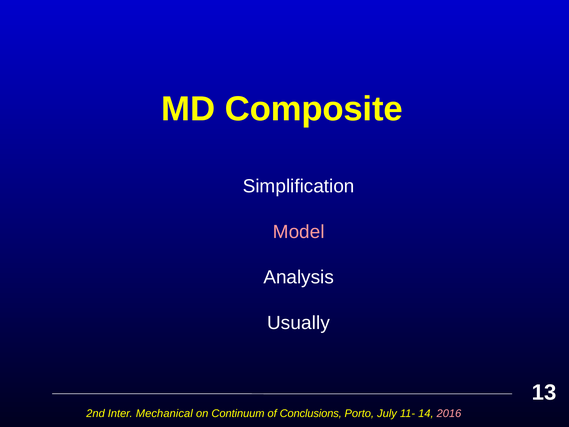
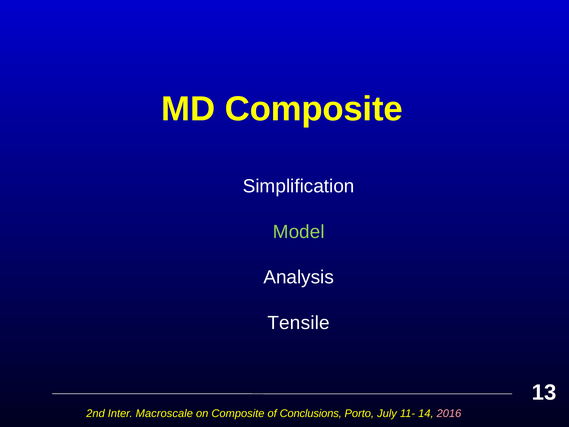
Model colour: pink -> light green
Usually: Usually -> Tensile
Mechanical: Mechanical -> Macroscale
on Continuum: Continuum -> Composite
